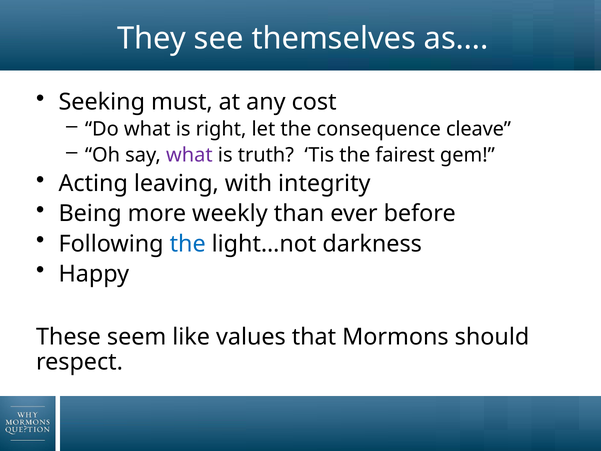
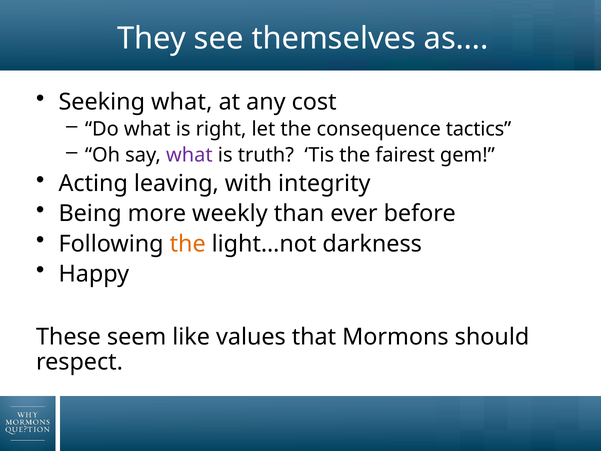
Seeking must: must -> what
cleave: cleave -> tactics
the at (188, 244) colour: blue -> orange
